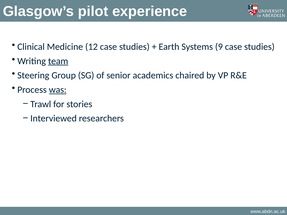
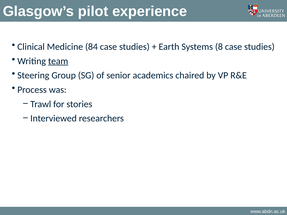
12: 12 -> 84
9: 9 -> 8
was underline: present -> none
